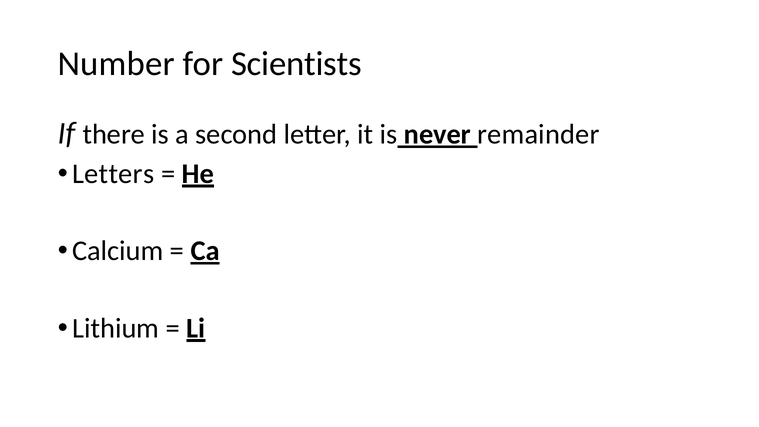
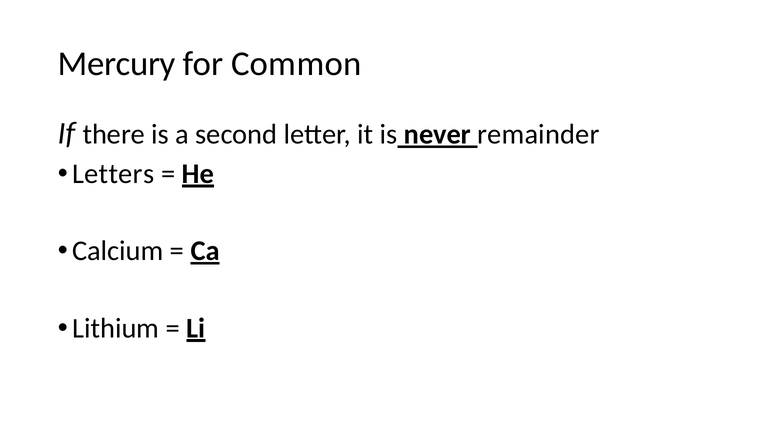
Number: Number -> Mercury
Scientists: Scientists -> Common
